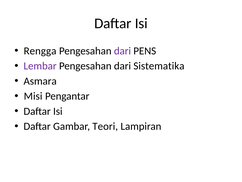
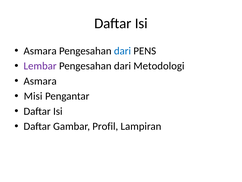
Rengga at (40, 51): Rengga -> Asmara
dari at (122, 51) colour: purple -> blue
Sistematika: Sistematika -> Metodologi
Teori: Teori -> Profil
